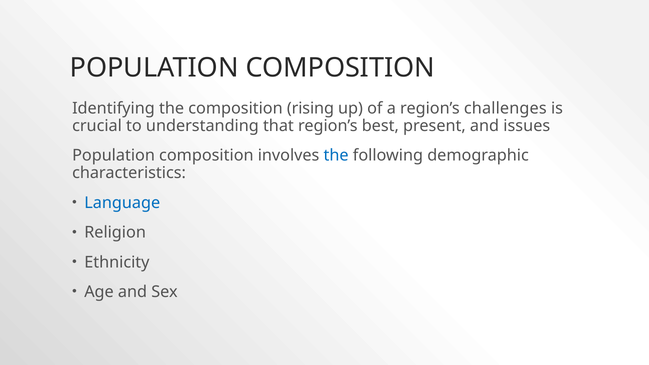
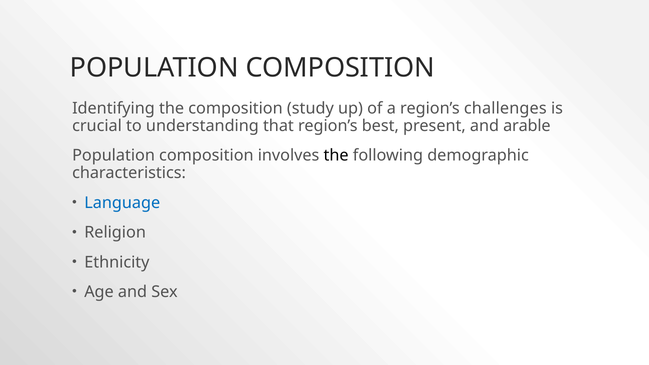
rising: rising -> study
issues: issues -> arable
the at (336, 156) colour: blue -> black
